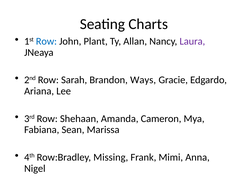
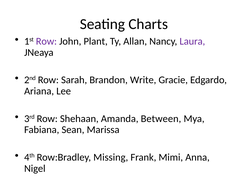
Row at (46, 41) colour: blue -> purple
Ways: Ways -> Write
Cameron: Cameron -> Between
